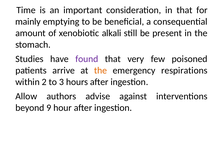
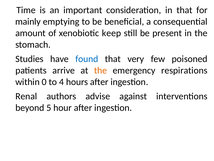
alkali: alkali -> keep
found colour: purple -> blue
2: 2 -> 0
3: 3 -> 4
Allow: Allow -> Renal
9: 9 -> 5
